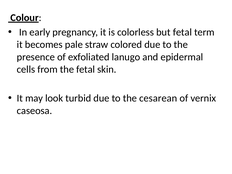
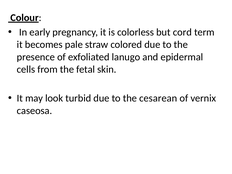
but fetal: fetal -> cord
